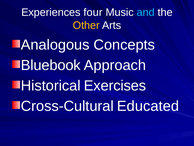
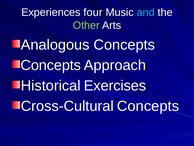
Other colour: yellow -> light green
Bluebook at (51, 65): Bluebook -> Concepts
Cross-Cultural Educated: Educated -> Concepts
